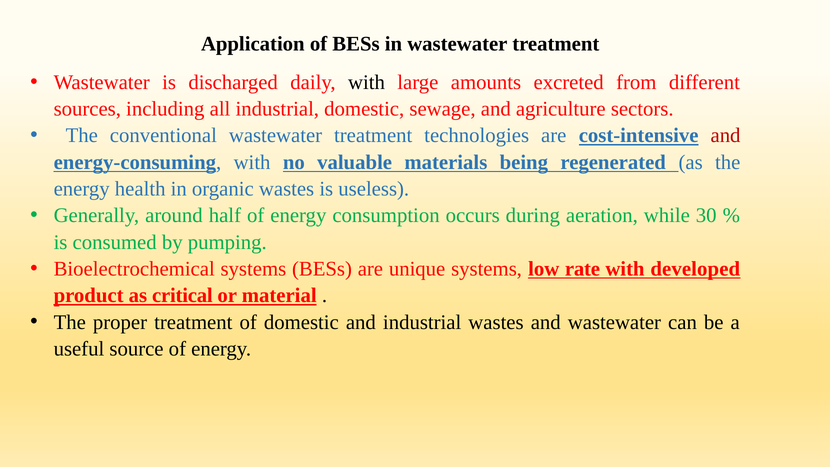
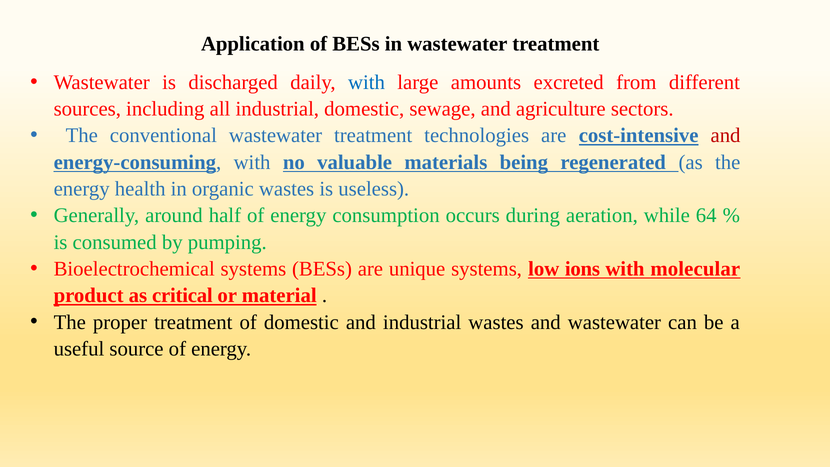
with at (366, 82) colour: black -> blue
30: 30 -> 64
rate: rate -> ions
developed: developed -> molecular
